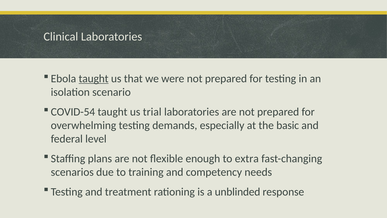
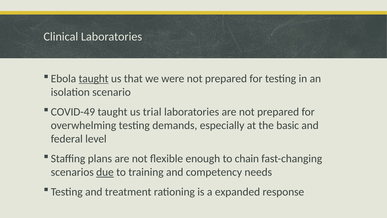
COVID-54: COVID-54 -> COVID-49
extra: extra -> chain
due underline: none -> present
unblinded: unblinded -> expanded
